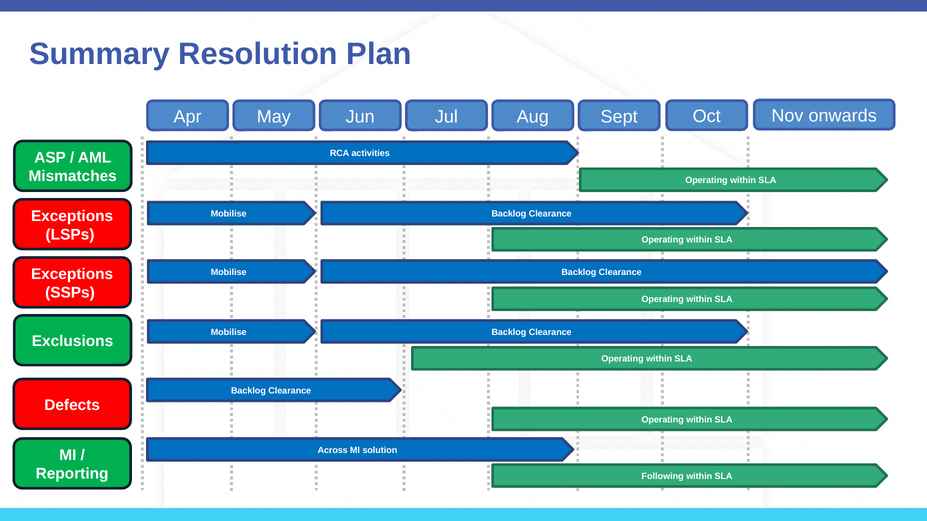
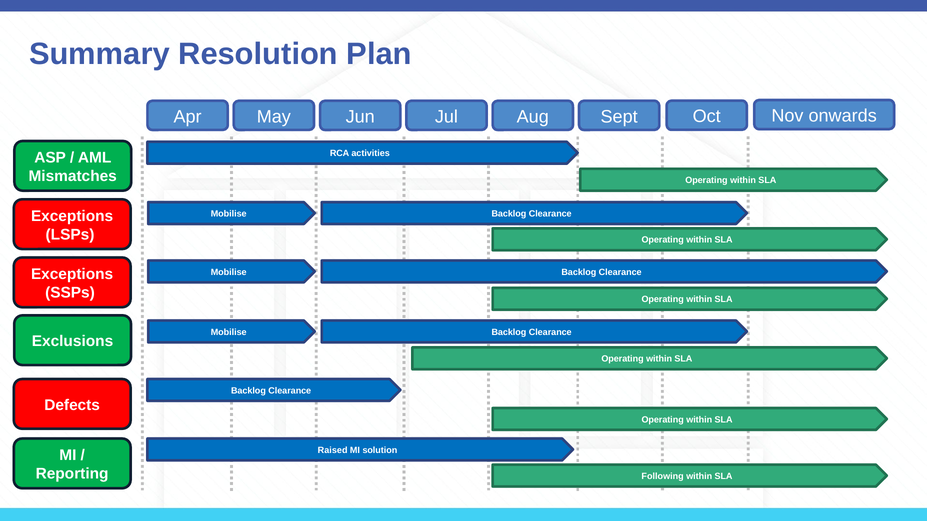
Across: Across -> Raised
